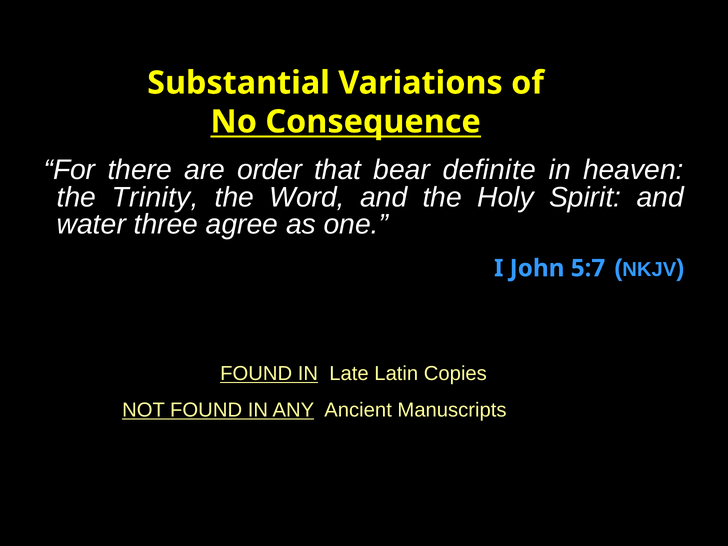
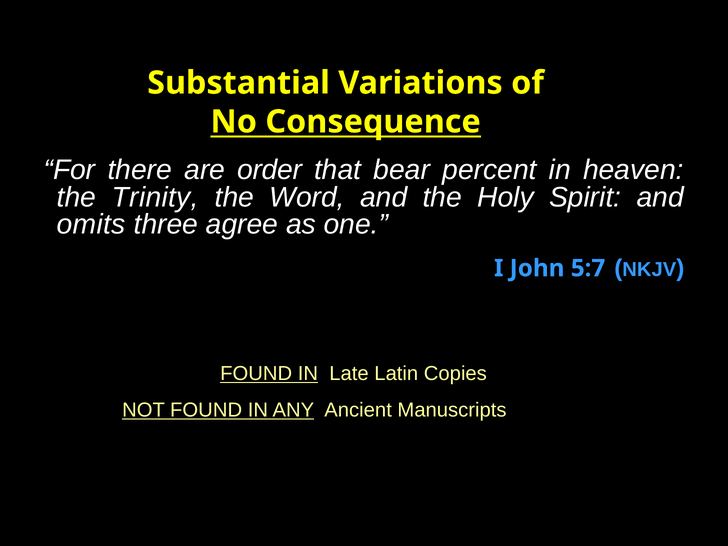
definite: definite -> percent
water: water -> omits
